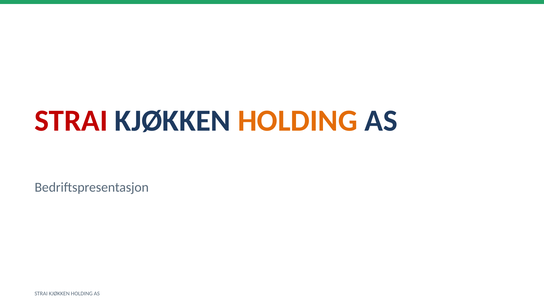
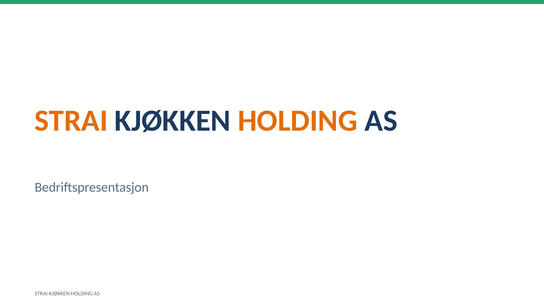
STRAI at (71, 121) colour: red -> orange
